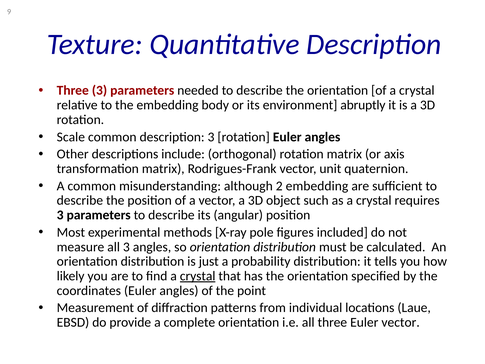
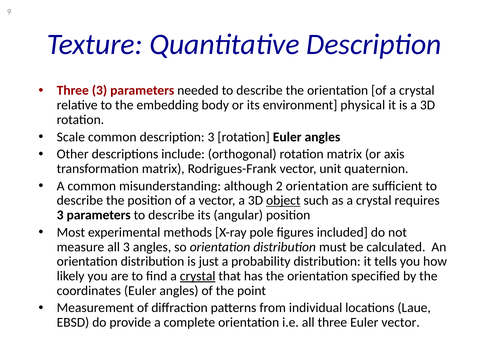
abruptly: abruptly -> physical
2 embedding: embedding -> orientation
object underline: none -> present
